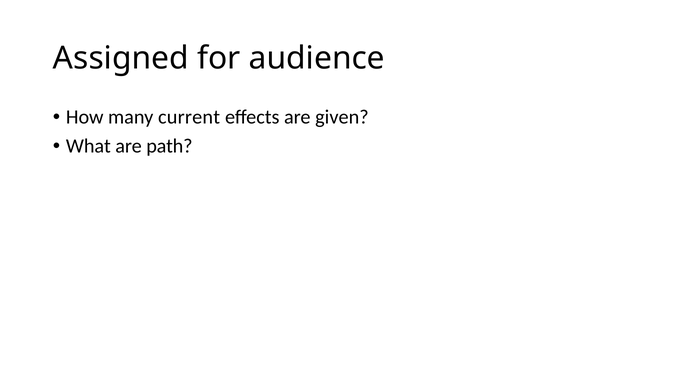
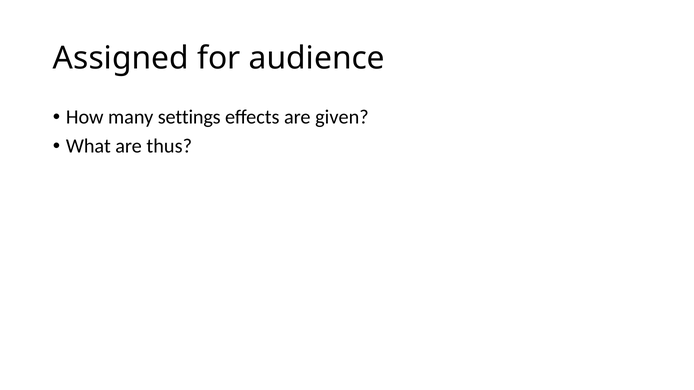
current: current -> settings
path: path -> thus
